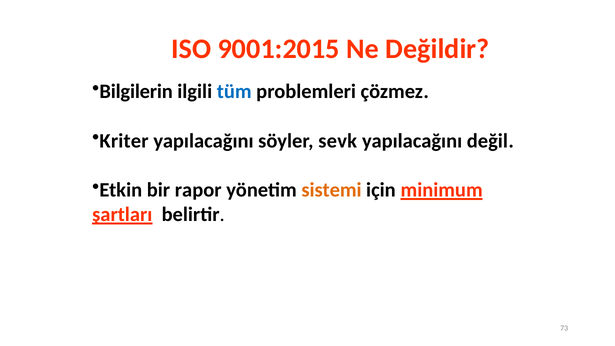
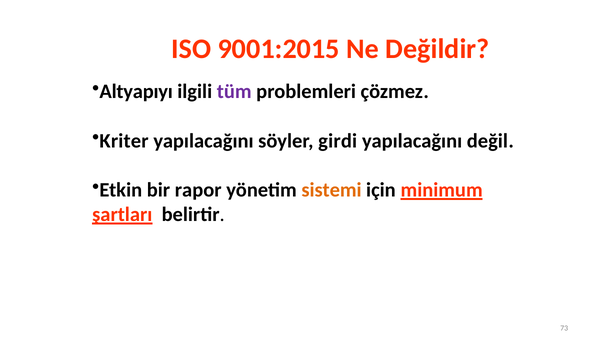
Bilgilerin: Bilgilerin -> Altyapıyı
tüm colour: blue -> purple
sevk: sevk -> girdi
